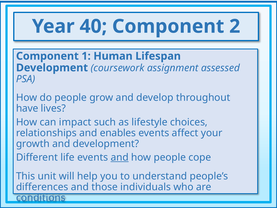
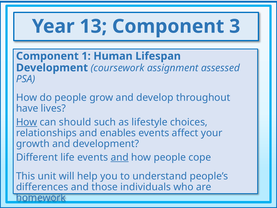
40: 40 -> 13
2: 2 -> 3
How at (27, 122) underline: none -> present
impact: impact -> should
conditions: conditions -> homework
